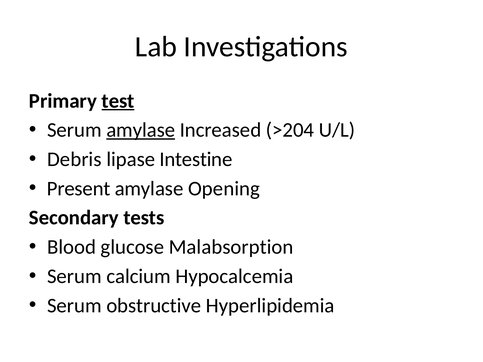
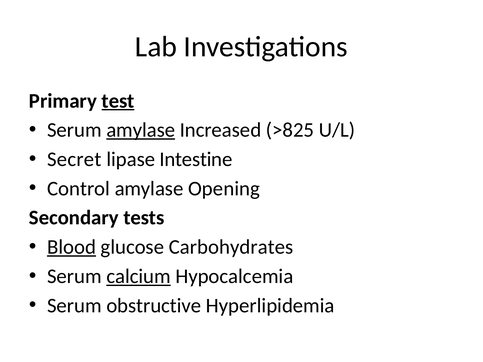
>204: >204 -> >825
Debris: Debris -> Secret
Present: Present -> Control
Blood underline: none -> present
Malabsorption: Malabsorption -> Carbohydrates
calcium underline: none -> present
